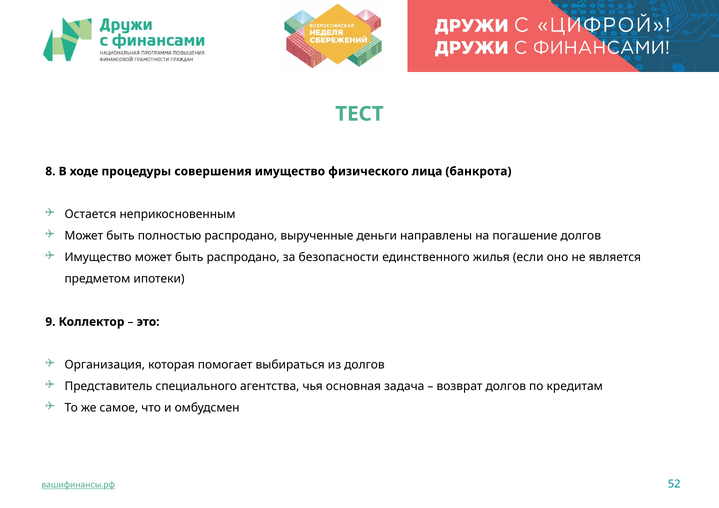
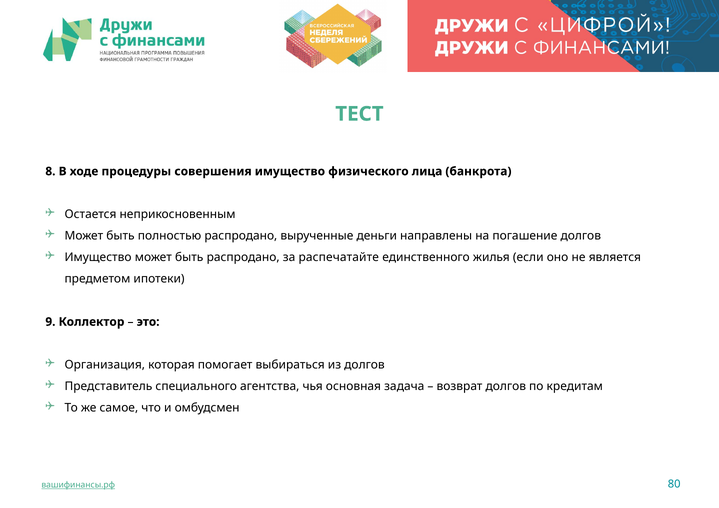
безопасности: безопасности -> распечатайте
52: 52 -> 80
